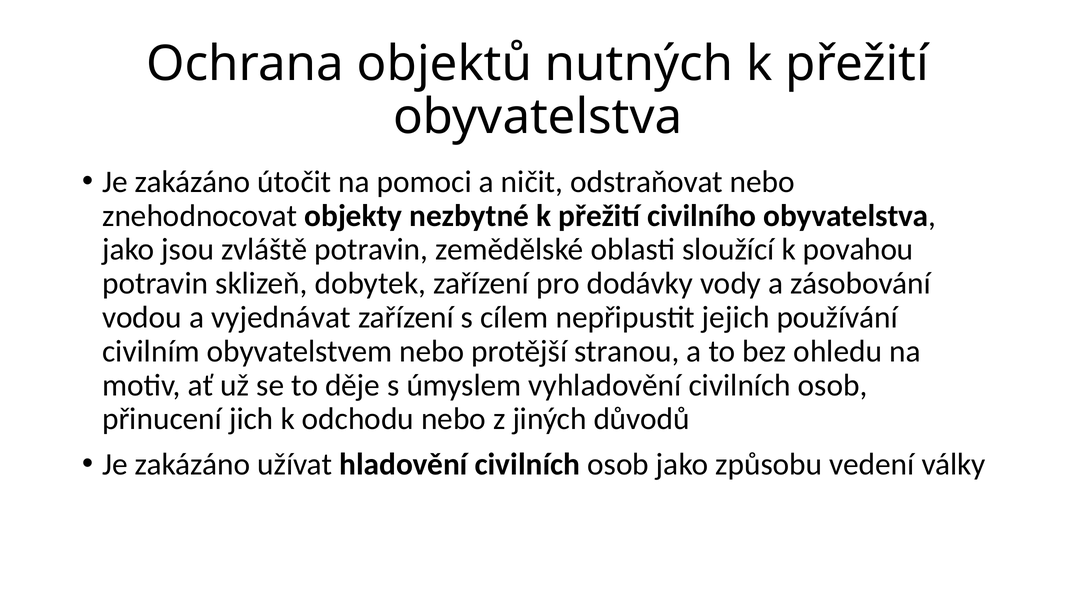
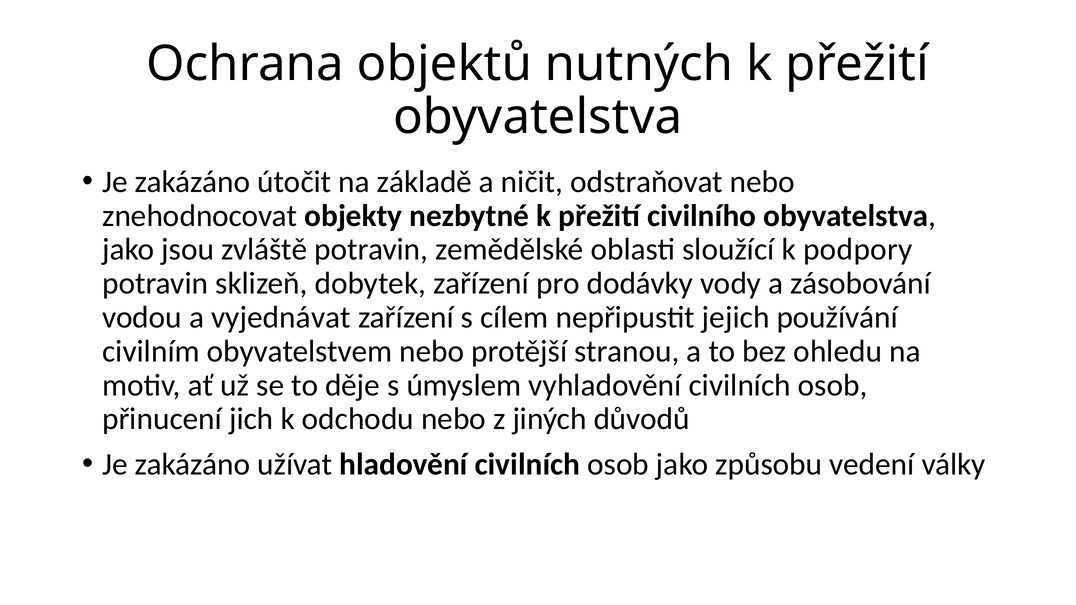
pomoci: pomoci -> základě
povahou: povahou -> podpory
